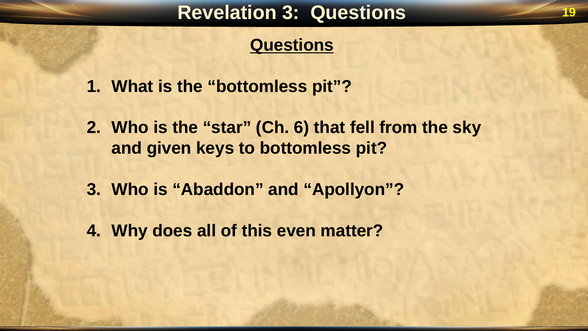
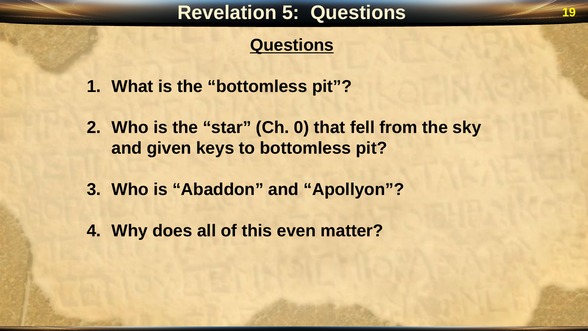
Revelation 3: 3 -> 5
6: 6 -> 0
